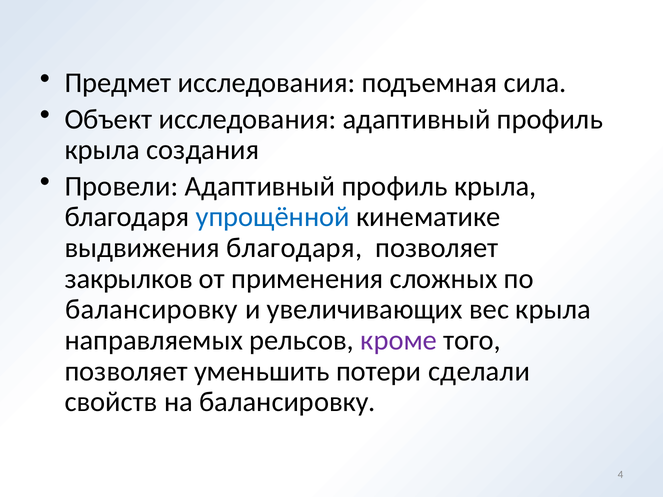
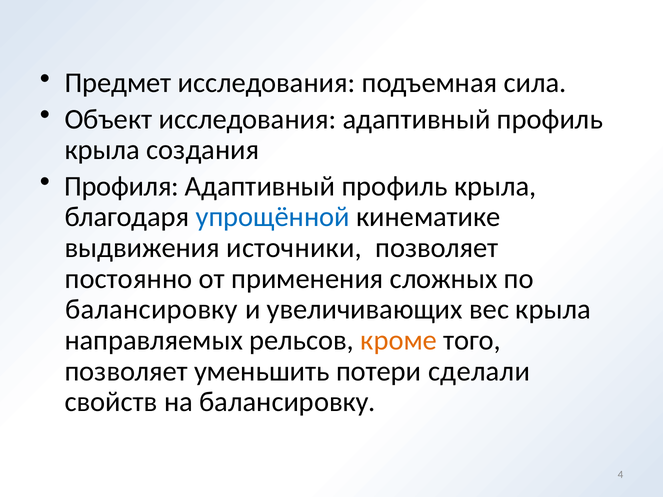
Провели: Провели -> Профиля
выдвижения благодаря: благодаря -> источники
закрылков: закрылков -> постоянно
кроме colour: purple -> orange
